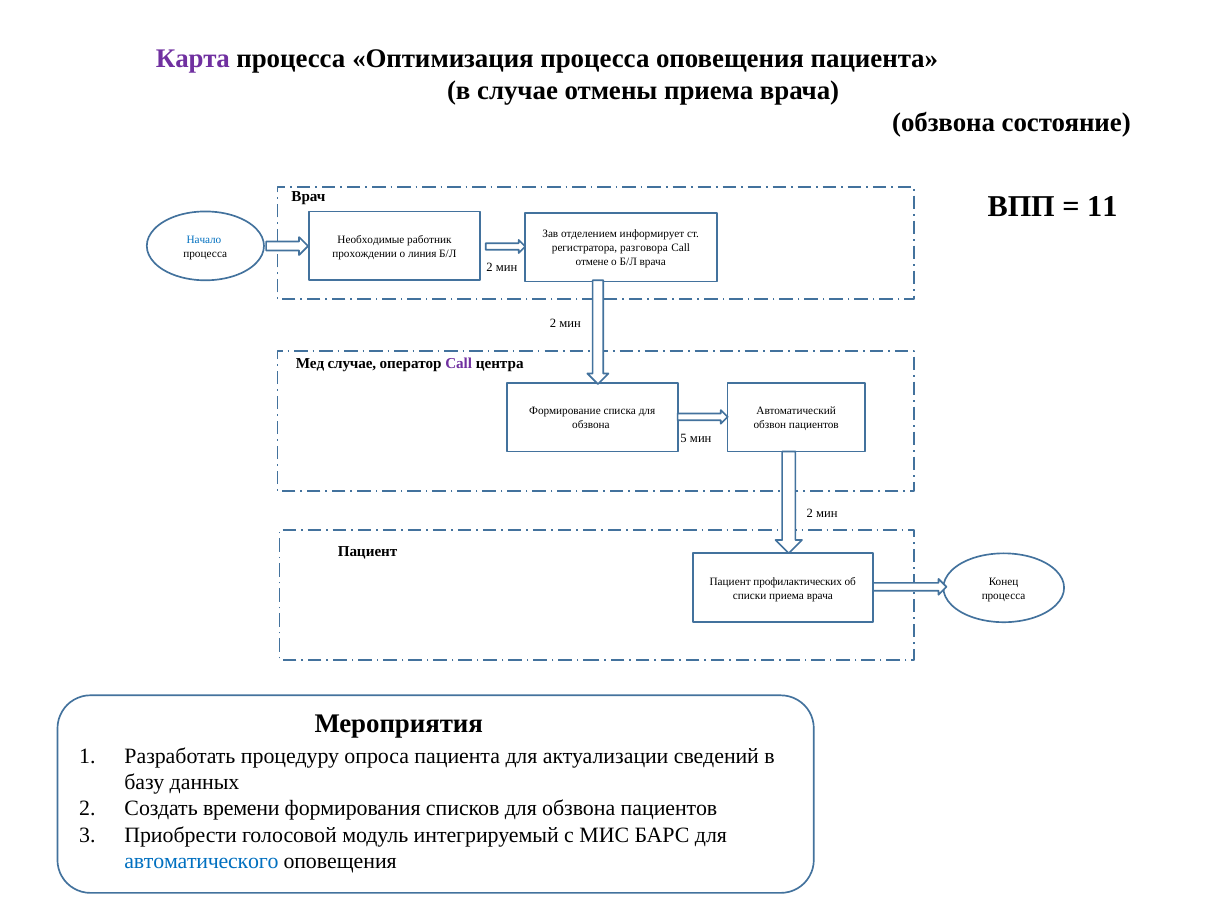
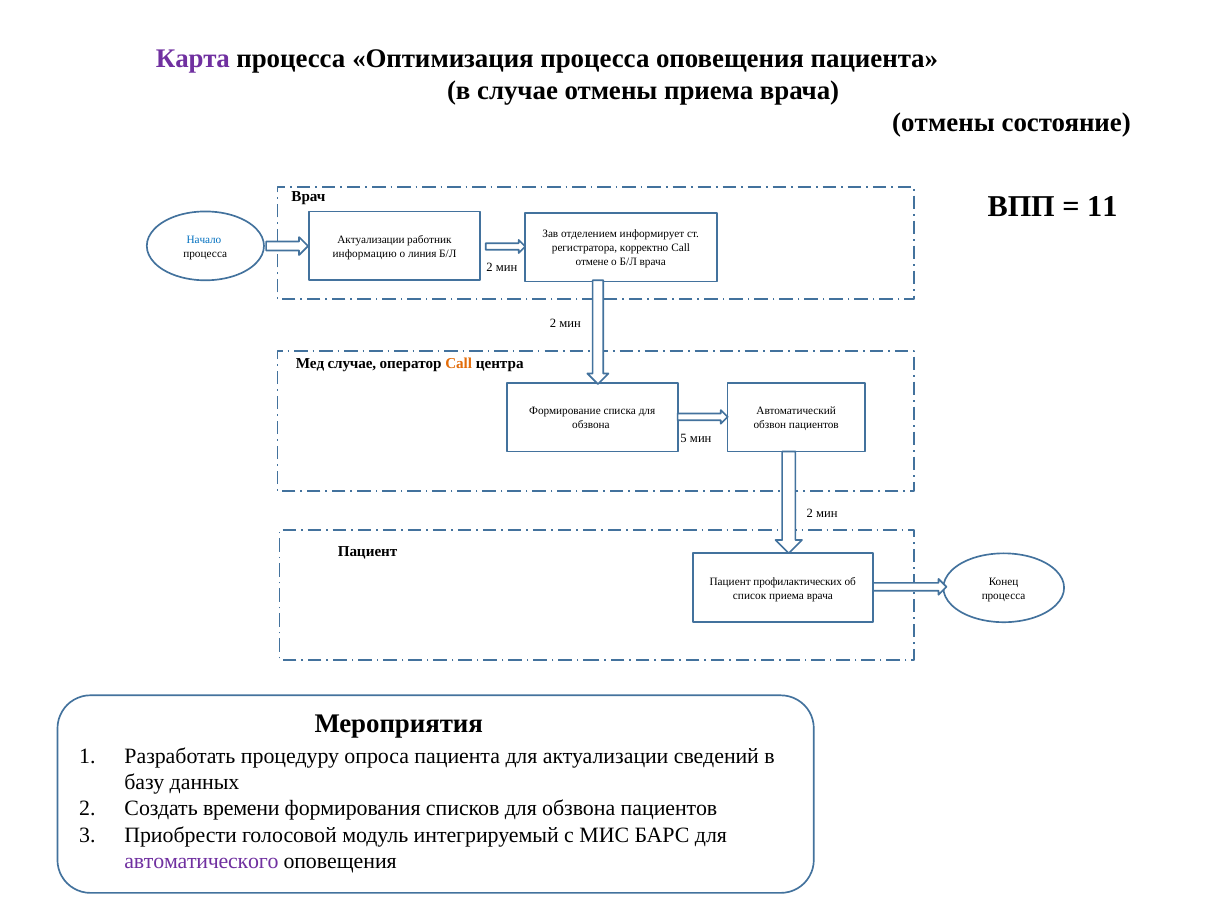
обзвона at (944, 123): обзвона -> отмены
Необходимые at (371, 240): Необходимые -> Актуализации
разговора: разговора -> корректно
прохождении: прохождении -> информацию
Call at (459, 364) colour: purple -> orange
списки: списки -> список
автоматического colour: blue -> purple
